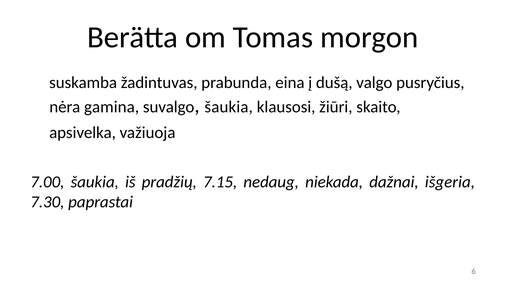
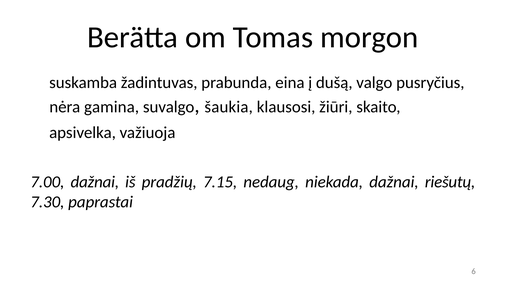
7.00 šaukia: šaukia -> dažnai
išgeria: išgeria -> riešutų
